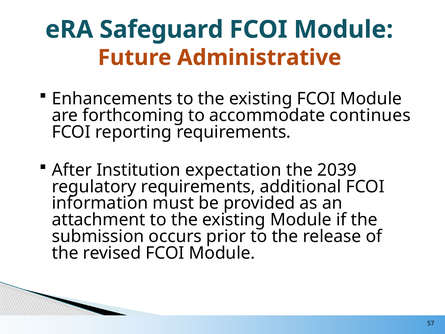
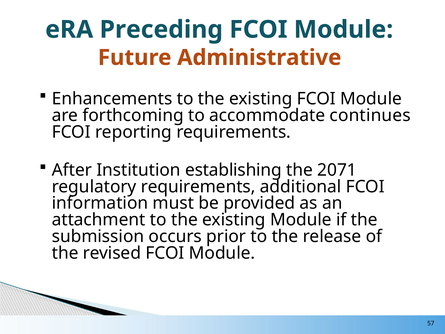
Safeguard: Safeguard -> Preceding
expectation: expectation -> establishing
2039: 2039 -> 2071
